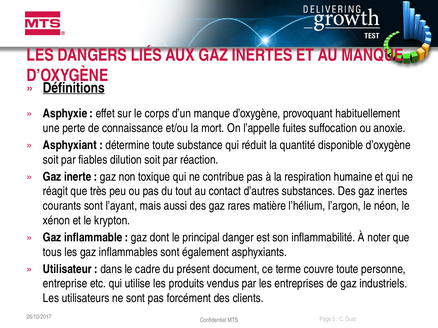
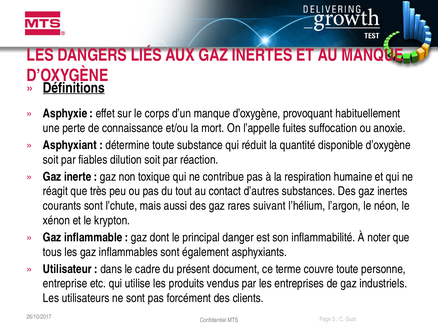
l’ayant: l’ayant -> l’chute
matière: matière -> suivant
